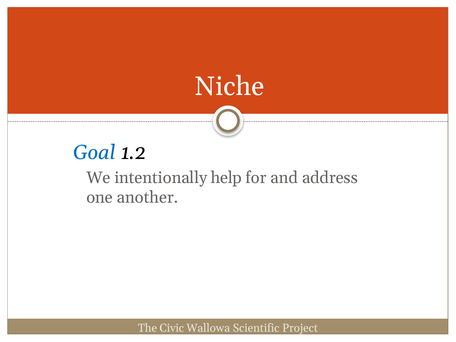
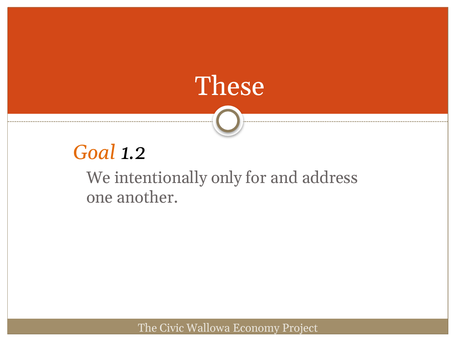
Niche: Niche -> These
Goal colour: blue -> orange
help: help -> only
Scientific: Scientific -> Economy
